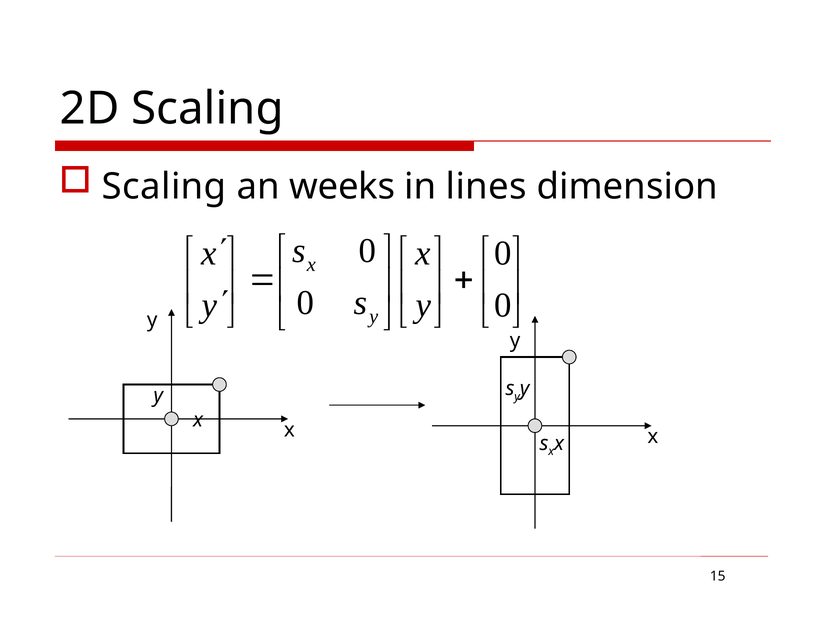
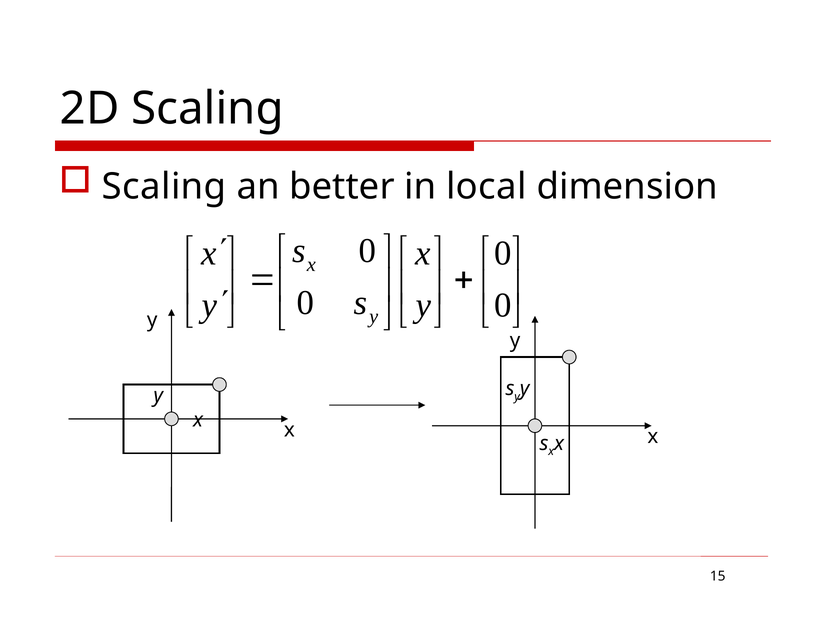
weeks: weeks -> better
lines: lines -> local
